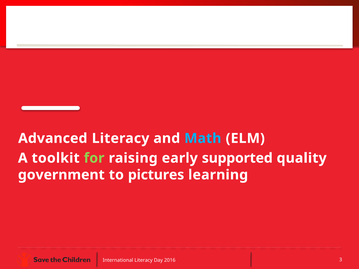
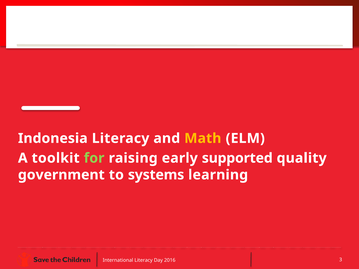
Advanced: Advanced -> Indonesia
Math colour: light blue -> yellow
pictures: pictures -> systems
